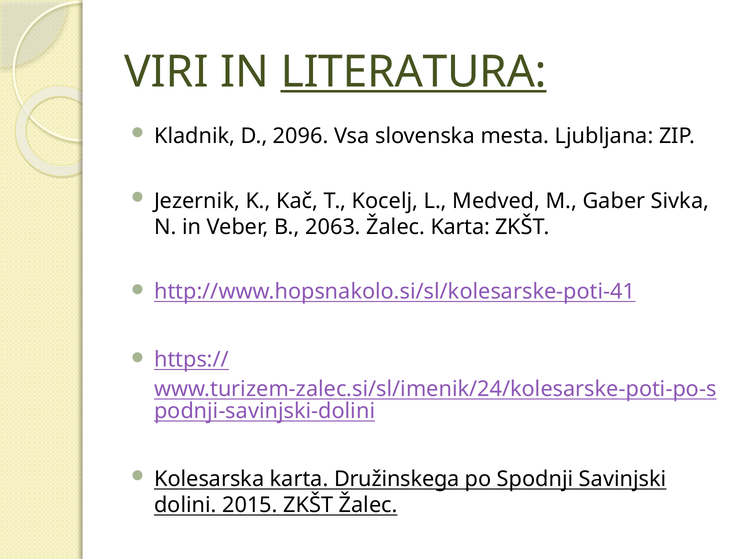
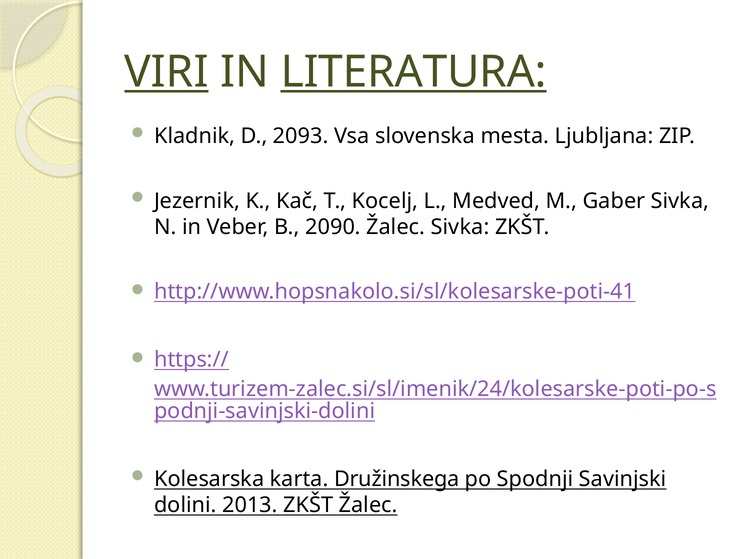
VIRI underline: none -> present
2096: 2096 -> 2093
2063: 2063 -> 2090
Žalec Karta: Karta -> Sivka
2015: 2015 -> 2013
